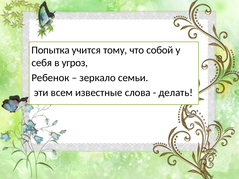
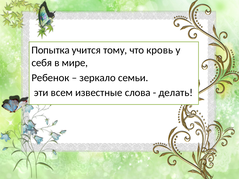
собой: собой -> кровь
угроз: угроз -> мире
